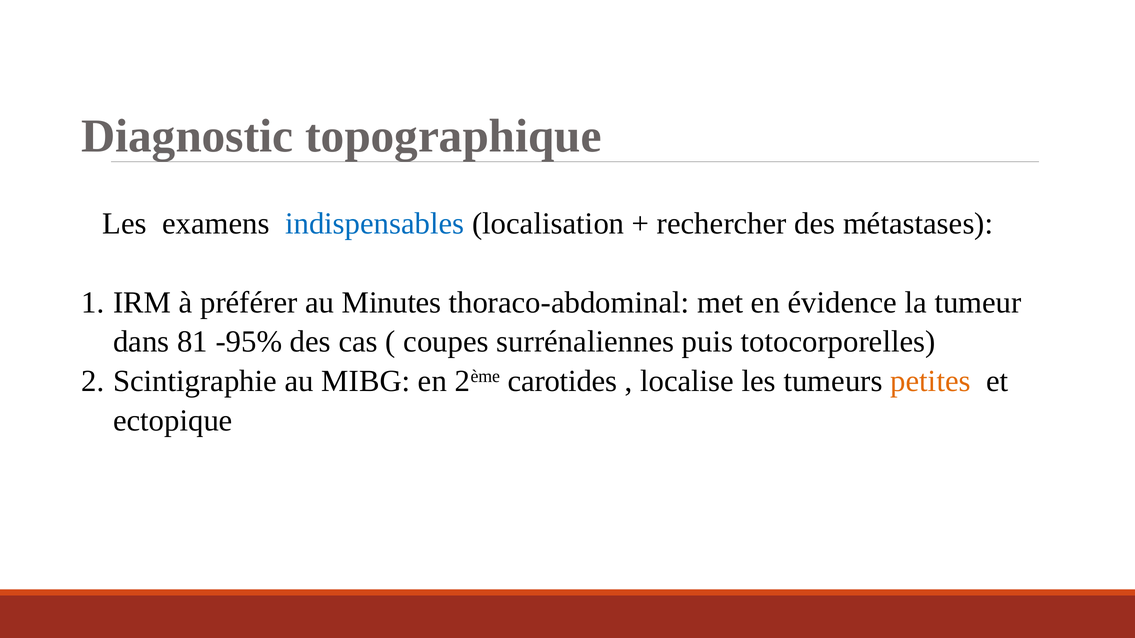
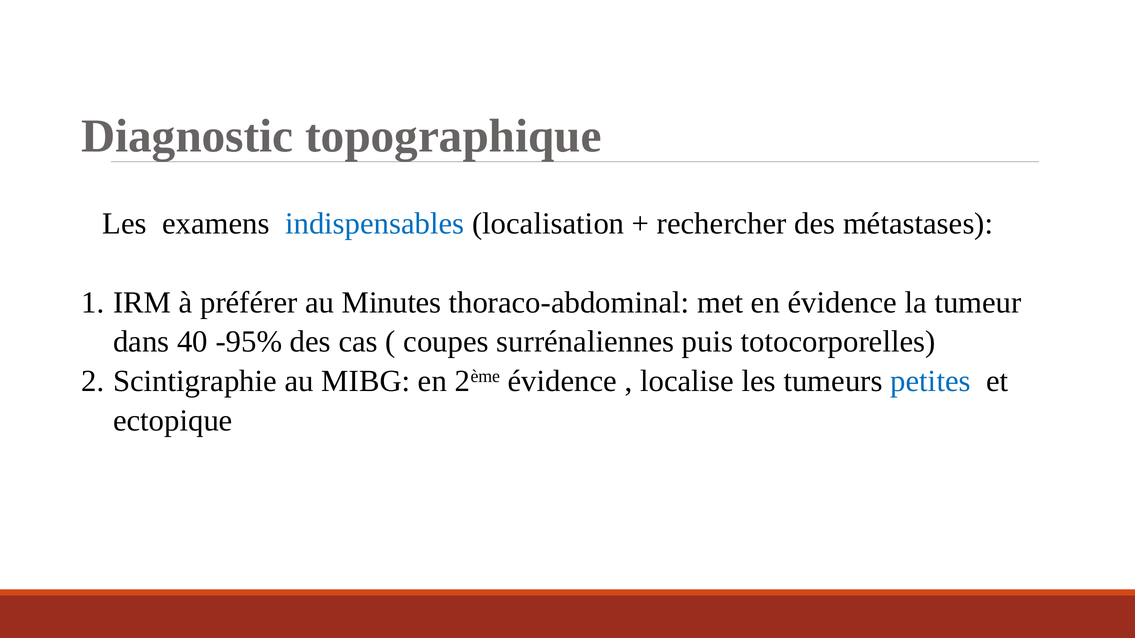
81: 81 -> 40
2ème carotides: carotides -> évidence
petites colour: orange -> blue
